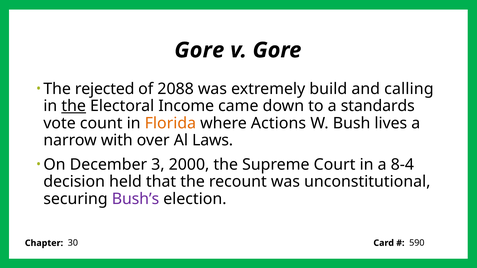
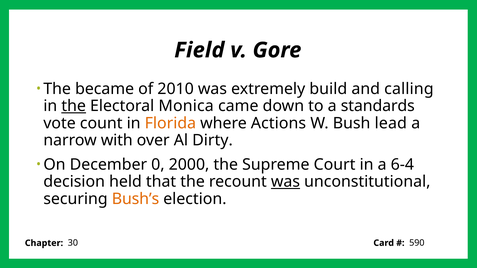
Gore at (199, 50): Gore -> Field
rejected: rejected -> became
2088: 2088 -> 2010
Income: Income -> Monica
lives: lives -> lead
Laws: Laws -> Dirty
3: 3 -> 0
8-4: 8-4 -> 6-4
was at (285, 182) underline: none -> present
Bush’s colour: purple -> orange
